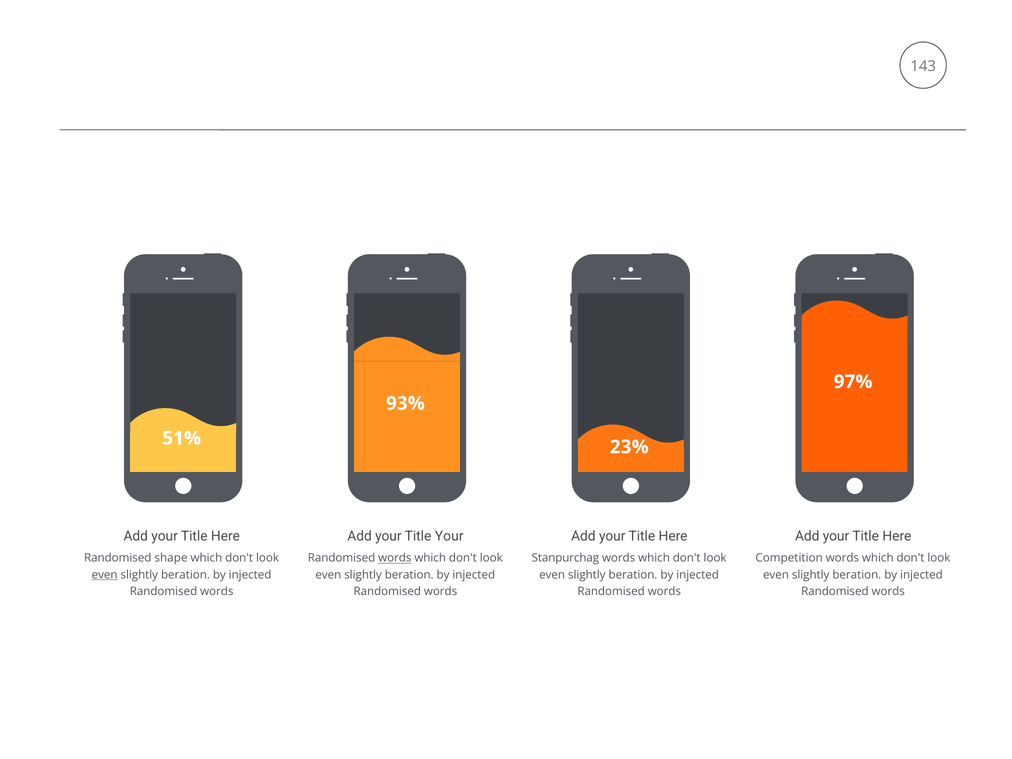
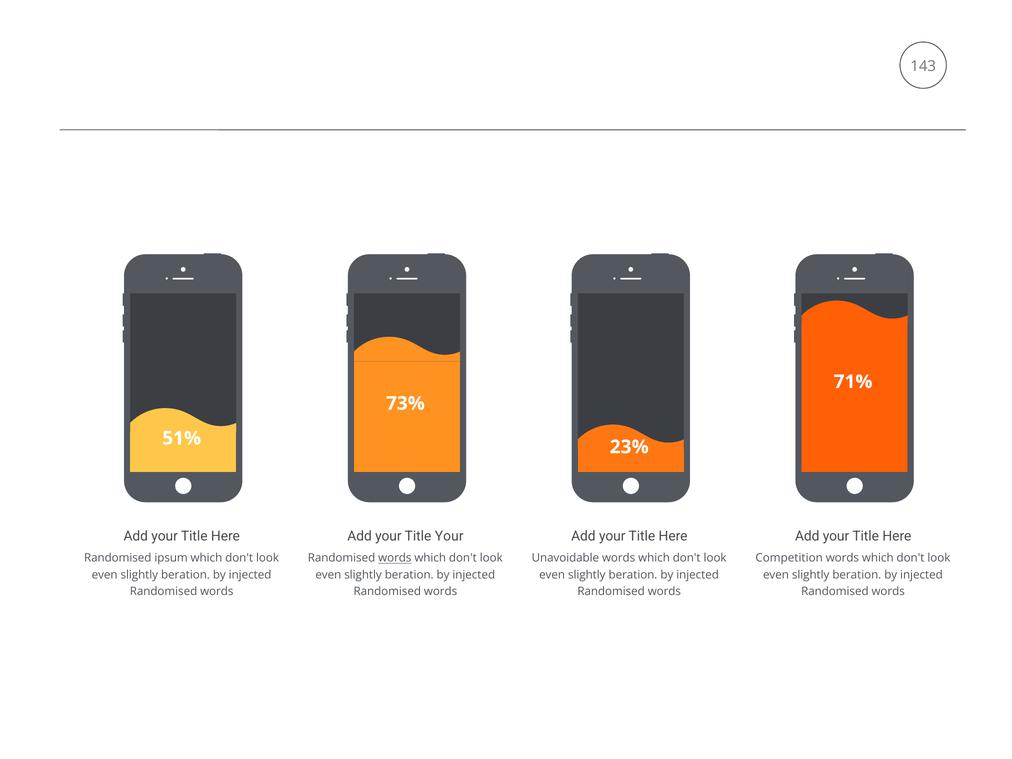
97%: 97% -> 71%
93%: 93% -> 73%
shape: shape -> ipsum
Stanpurchag: Stanpurchag -> Unavoidable
even at (105, 575) underline: present -> none
